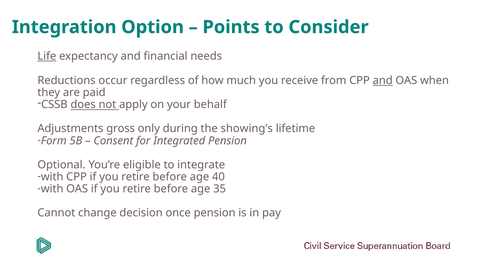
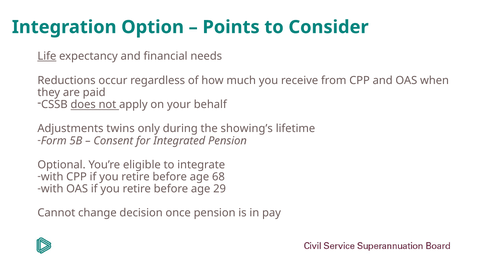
and at (383, 80) underline: present -> none
gross: gross -> twins
40: 40 -> 68
35: 35 -> 29
